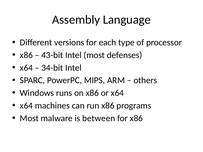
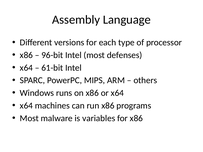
43-bit: 43-bit -> 96-bit
34-bit: 34-bit -> 61-bit
between: between -> variables
